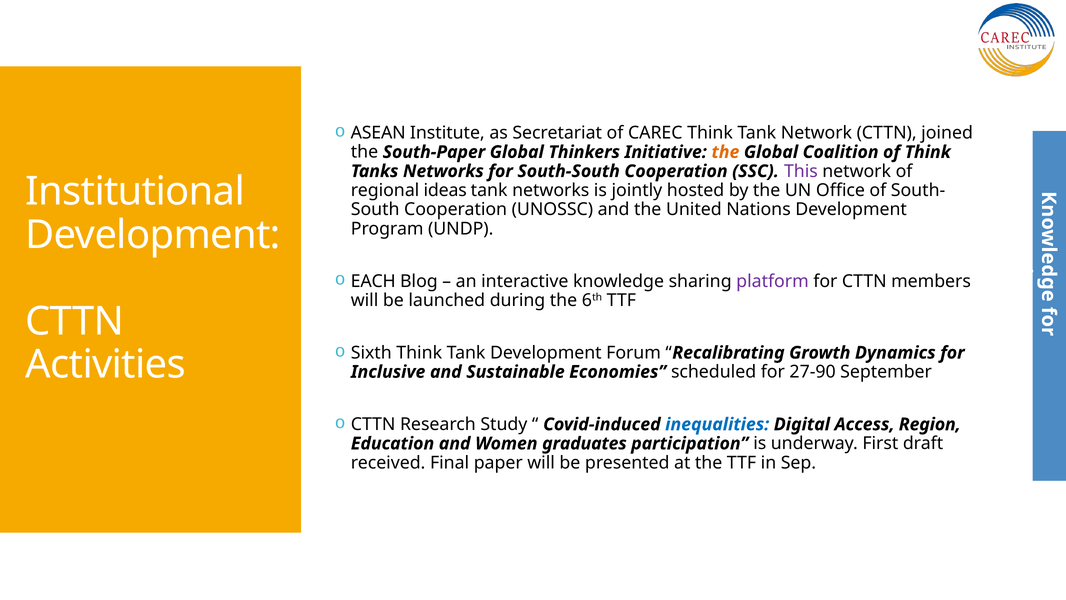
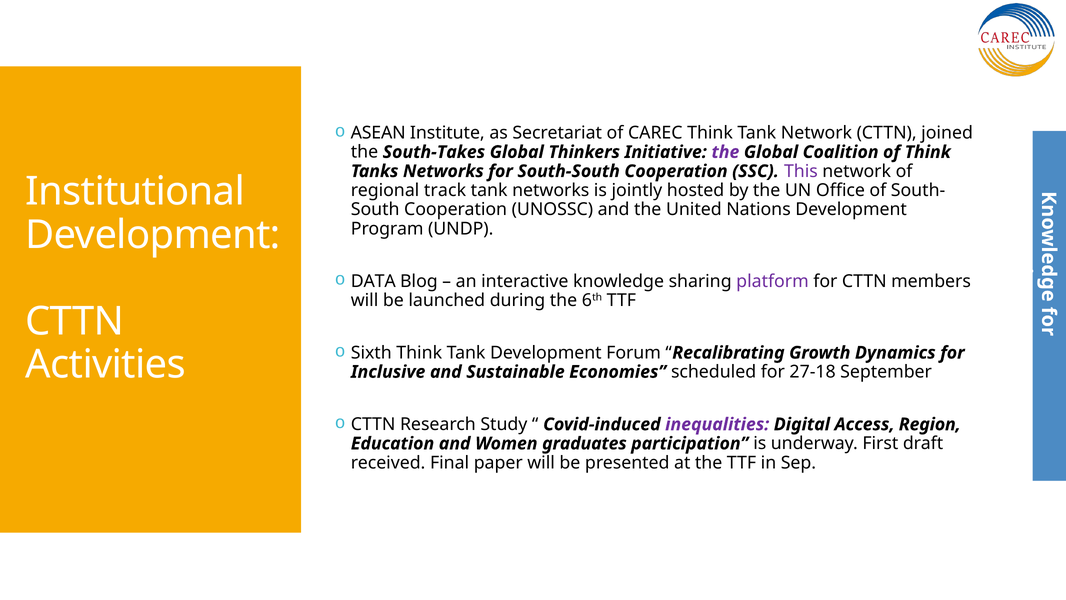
South-Paper: South-Paper -> South-Takes
the at (725, 152) colour: orange -> purple
ideas: ideas -> track
EACH: EACH -> DATA
27-90: 27-90 -> 27-18
inequalities colour: blue -> purple
